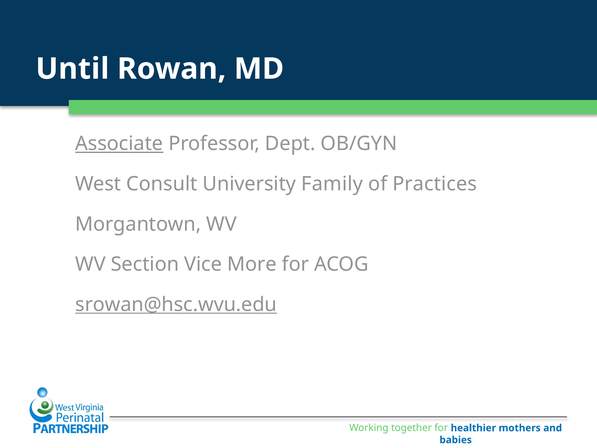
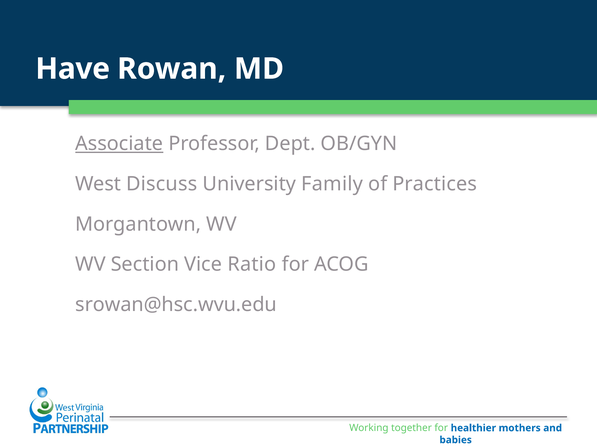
Until: Until -> Have
Consult: Consult -> Discuss
More: More -> Ratio
srowan@hsc.wvu.edu underline: present -> none
